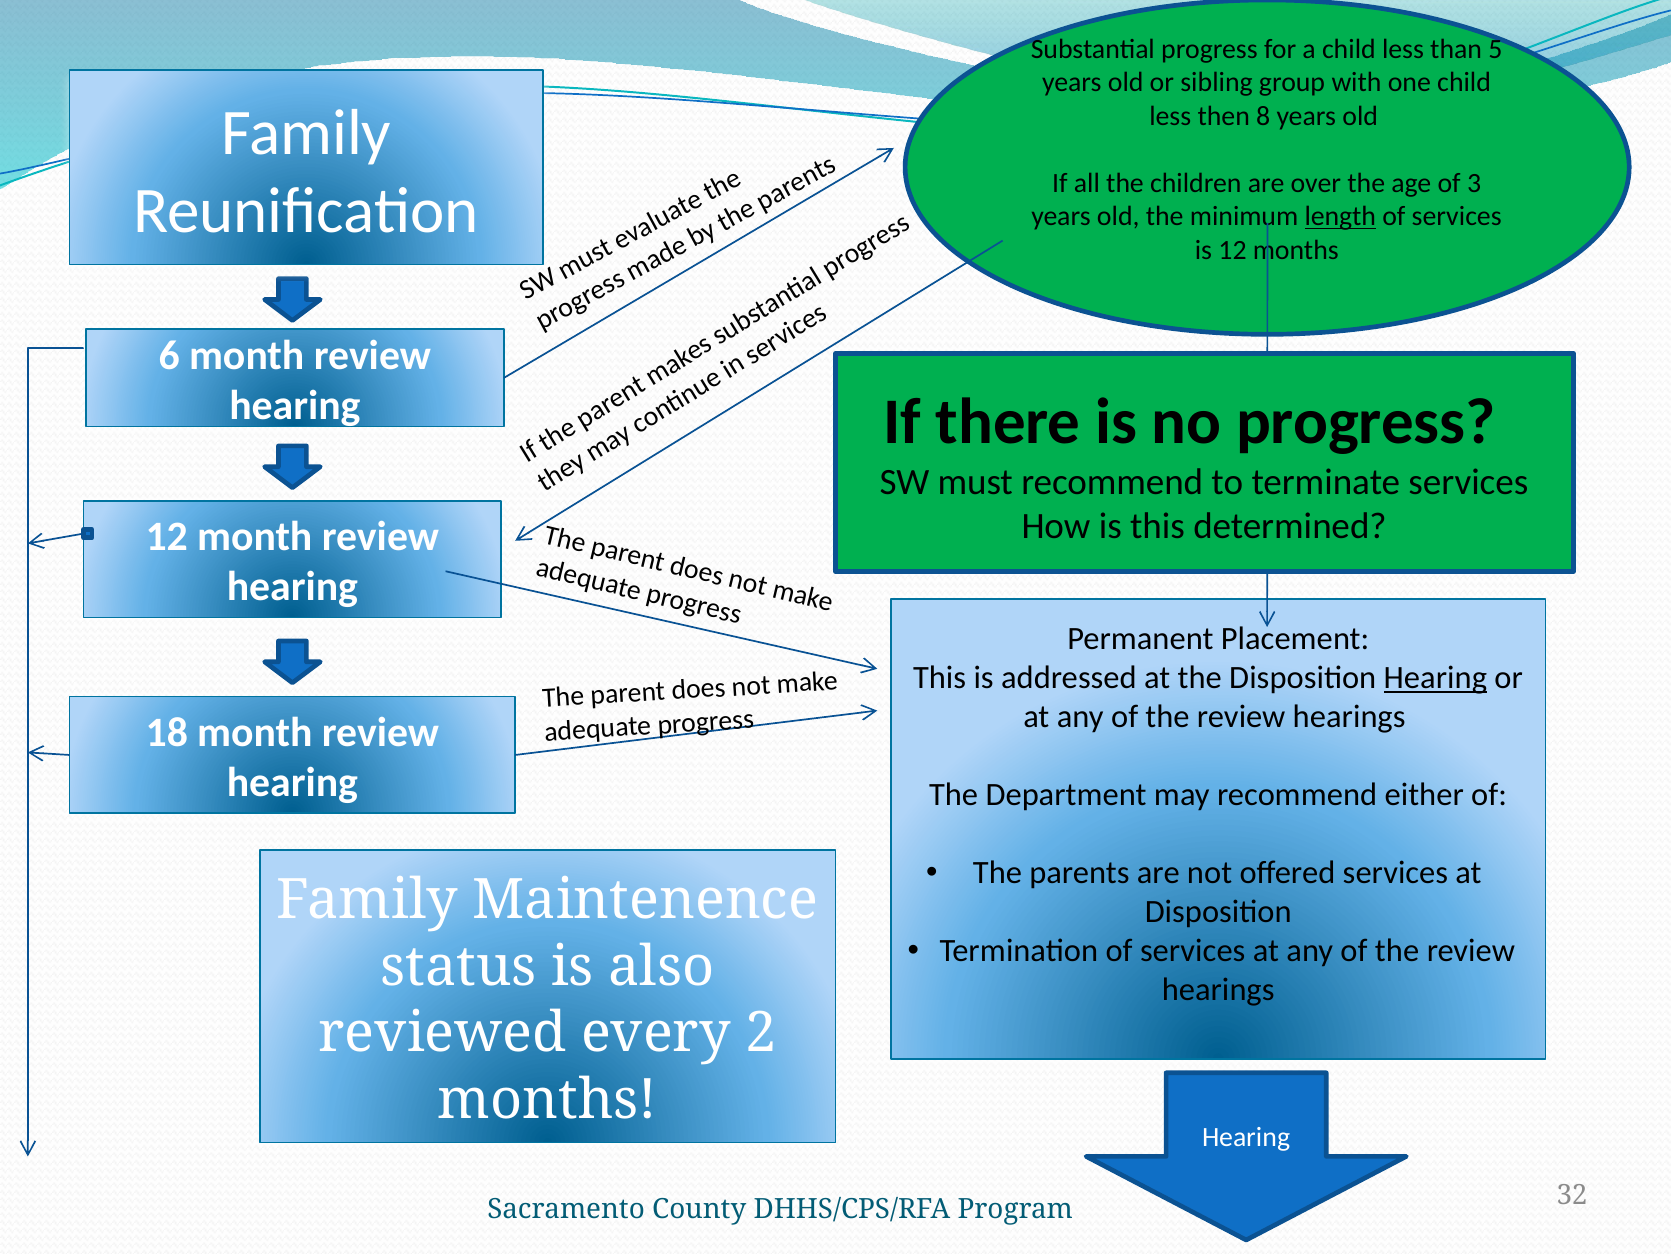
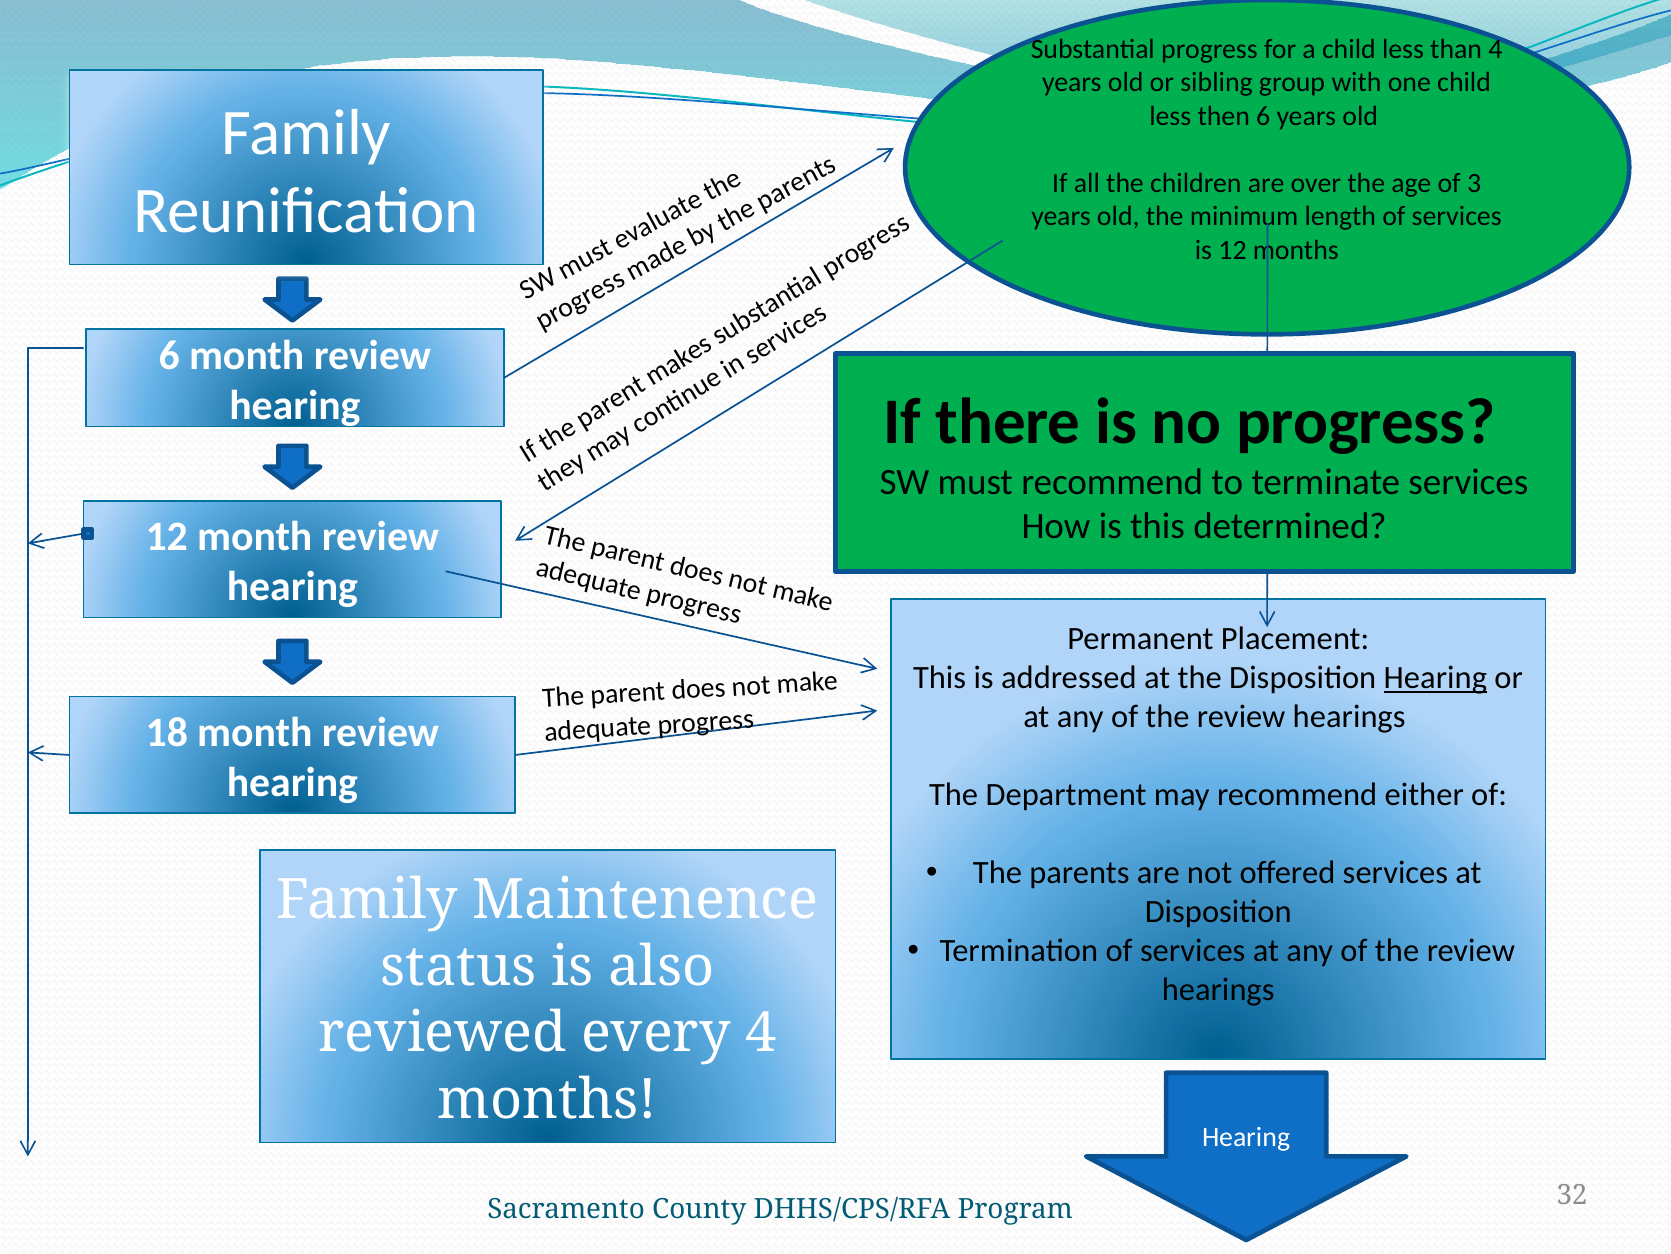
than 5: 5 -> 4
then 8: 8 -> 6
length underline: present -> none
every 2: 2 -> 4
